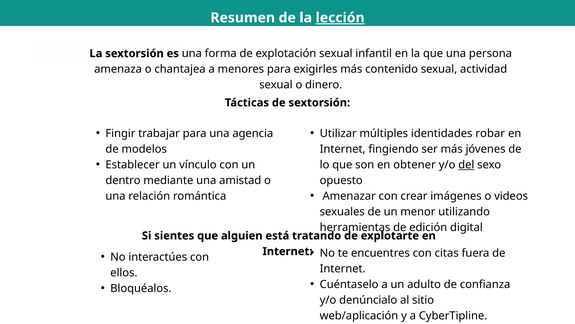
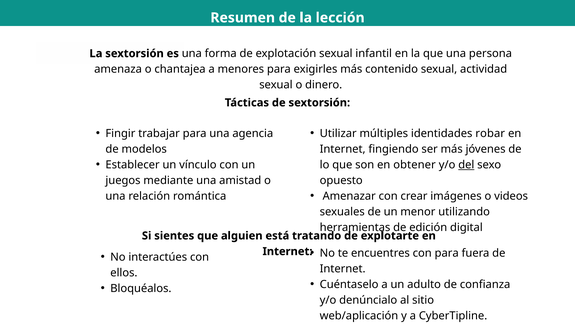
lección underline: present -> none
dentro: dentro -> juegos
con citas: citas -> para
